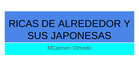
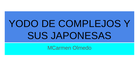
RICAS: RICAS -> YODO
ALREDEDOR: ALREDEDOR -> COMPLEJOS
